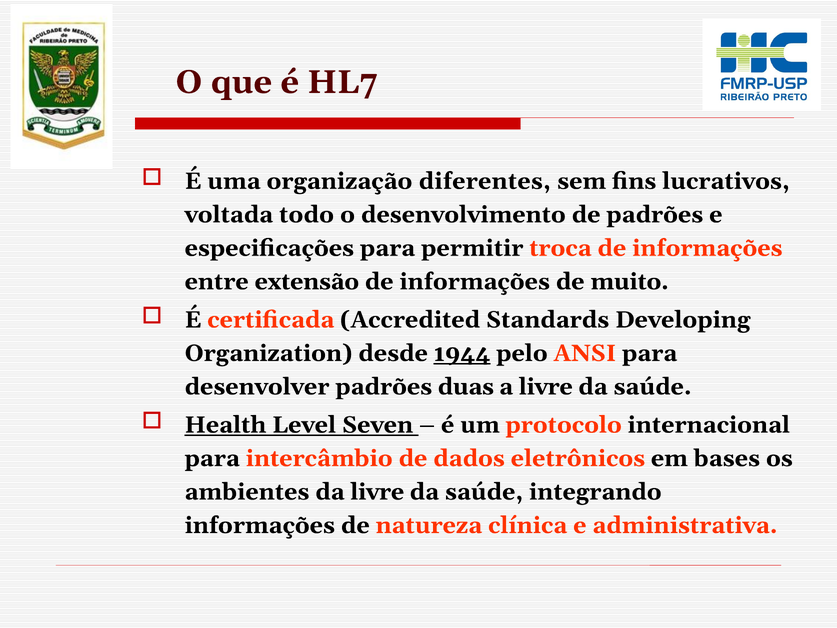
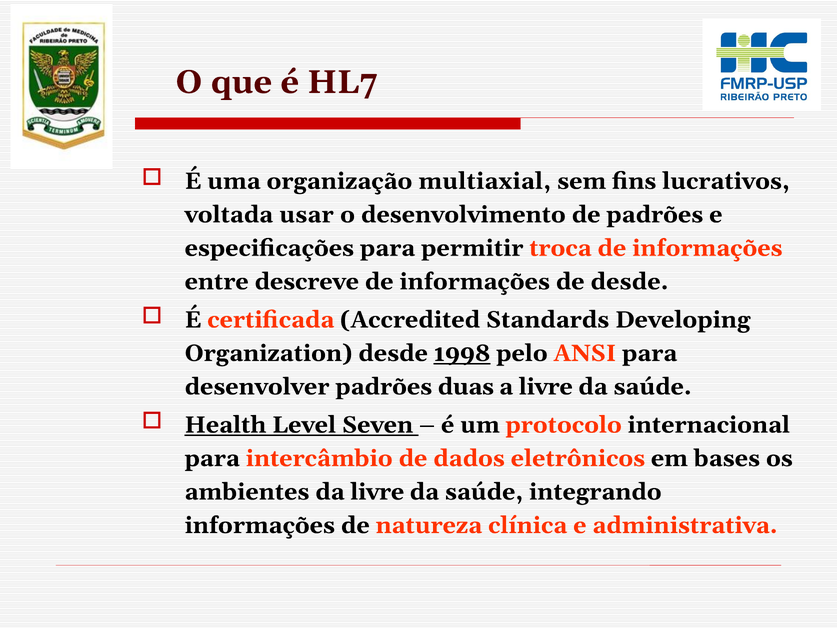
diferentes: diferentes -> multiaxial
todo: todo -> usar
extensão: extensão -> descreve
de muito: muito -> desde
1944: 1944 -> 1998
